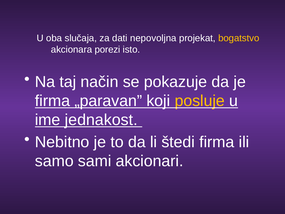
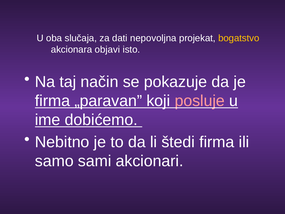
porezi: porezi -> objavi
posluje colour: yellow -> pink
jednakost: jednakost -> dobićemo
